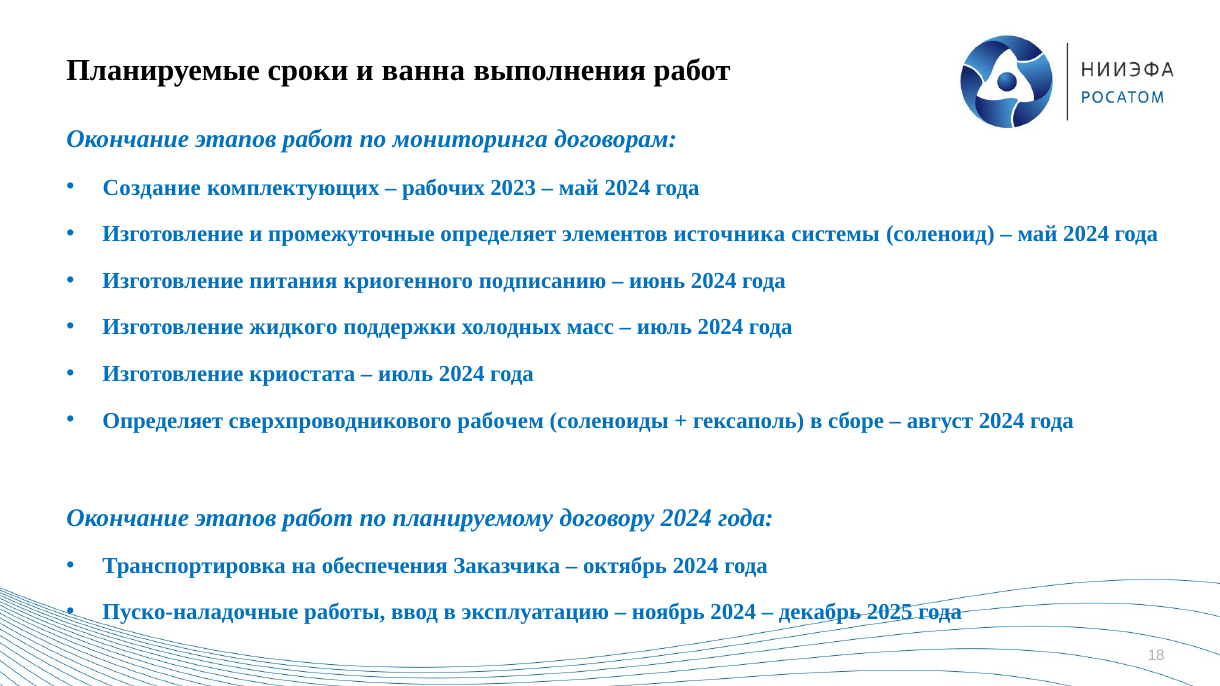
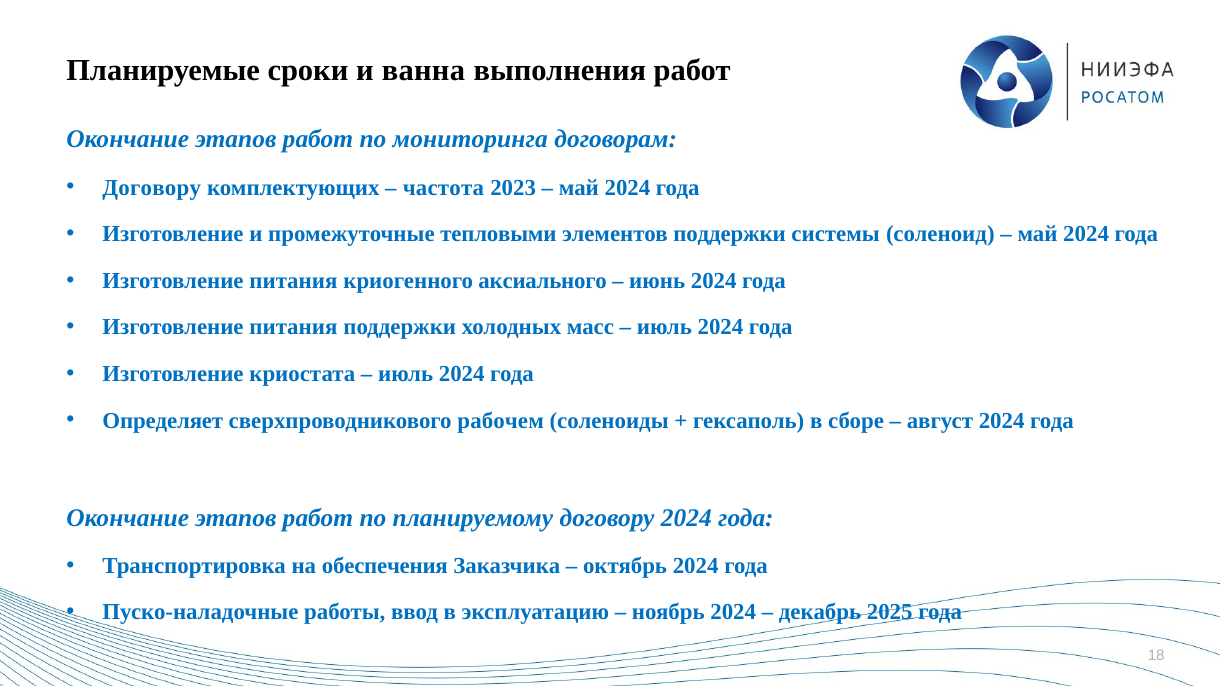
Создание at (152, 188): Создание -> Договору
рабочих: рабочих -> частота
промежуточные определяет: определяет -> тепловыми
элементов источника: источника -> поддержки
подписанию: подписанию -> аксиального
жидкого at (294, 328): жидкого -> питания
